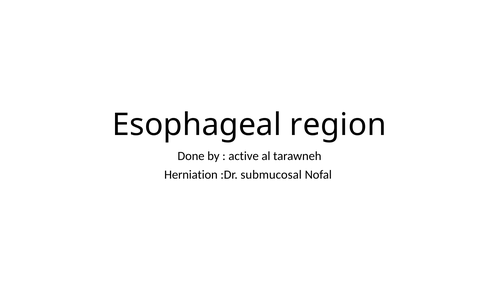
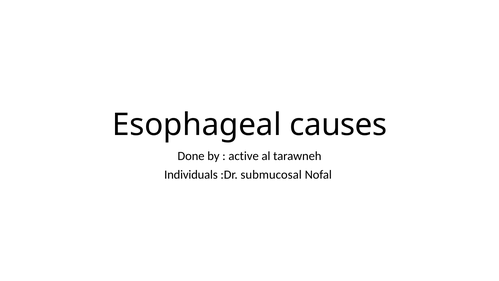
region: region -> causes
Herniation: Herniation -> Individuals
